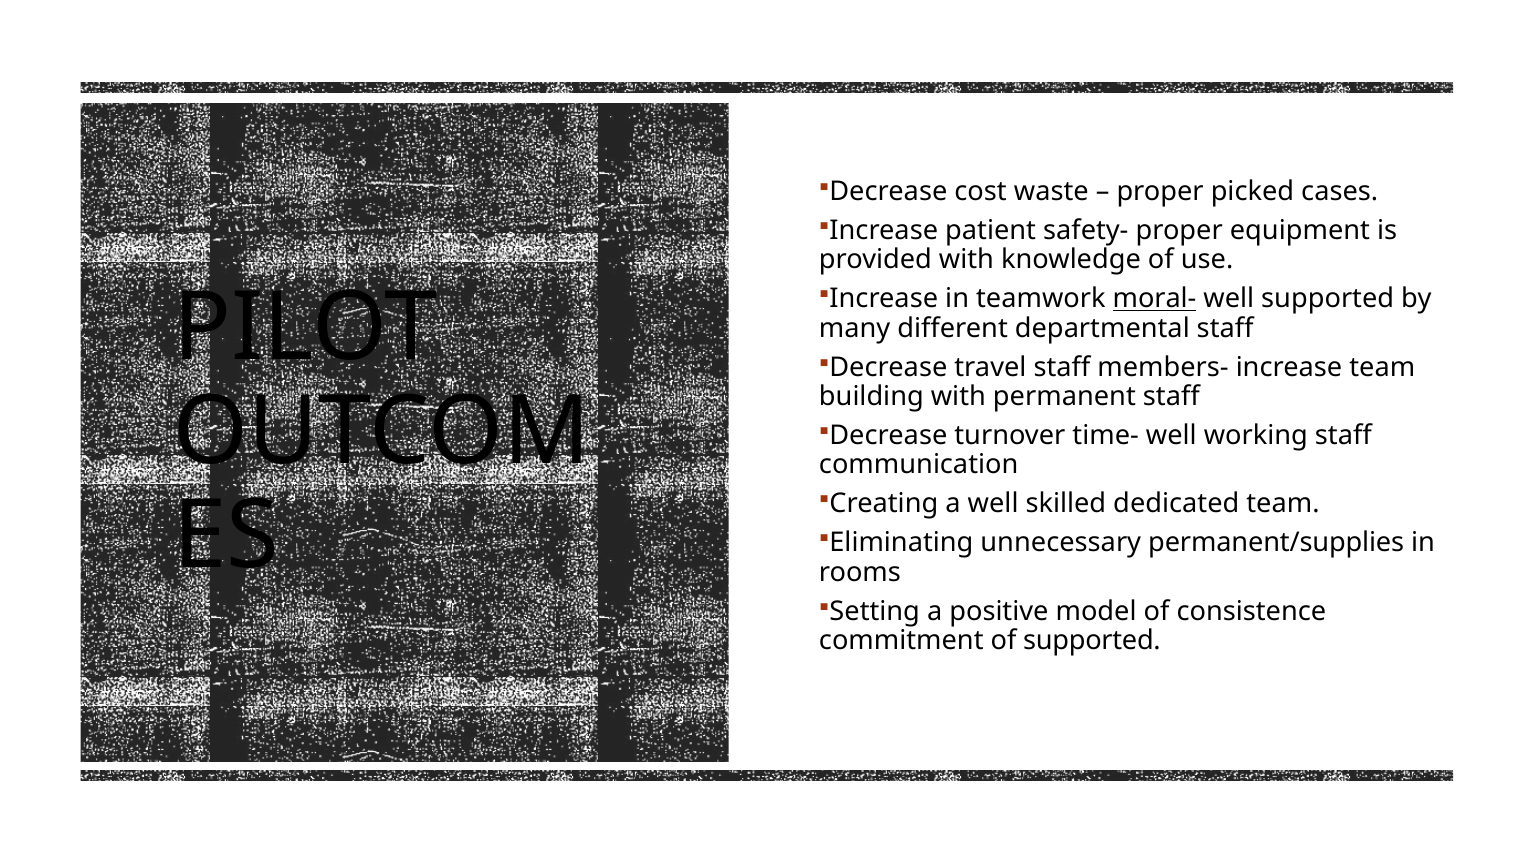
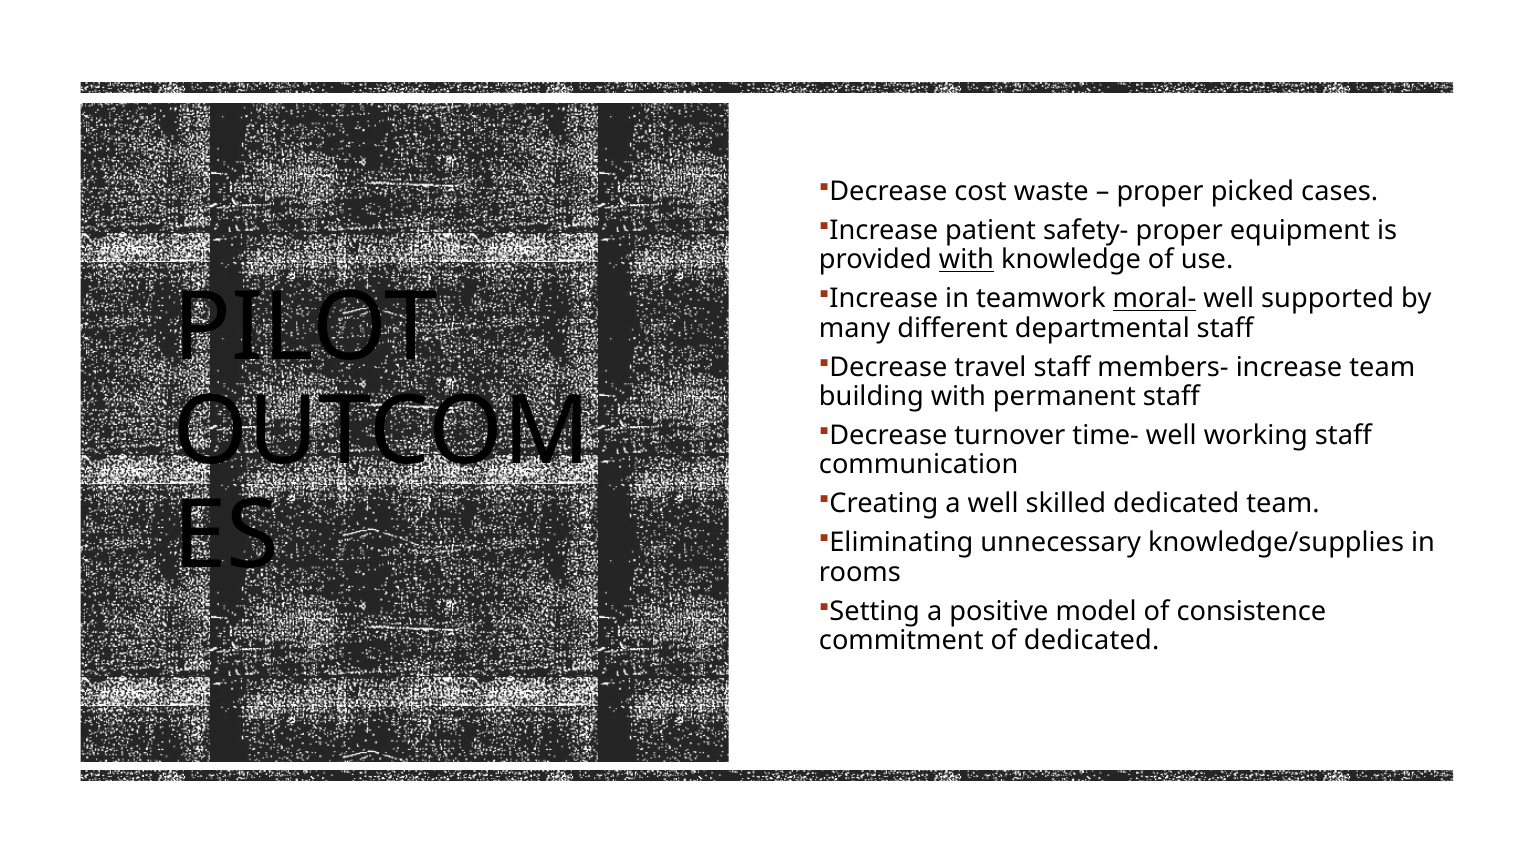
with at (967, 260) underline: none -> present
permanent/supplies: permanent/supplies -> knowledge/supplies
of supported: supported -> dedicated
